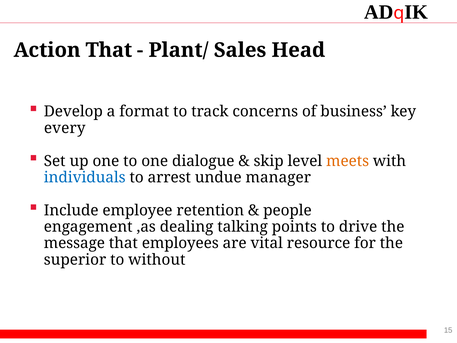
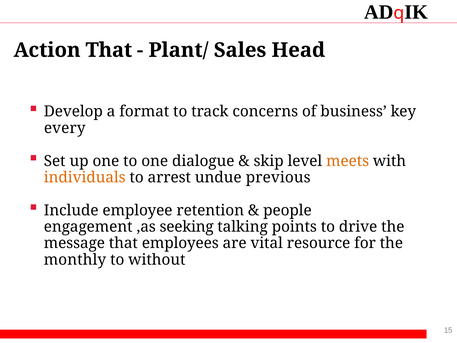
individuals colour: blue -> orange
manager: manager -> previous
dealing: dealing -> seeking
superior: superior -> monthly
